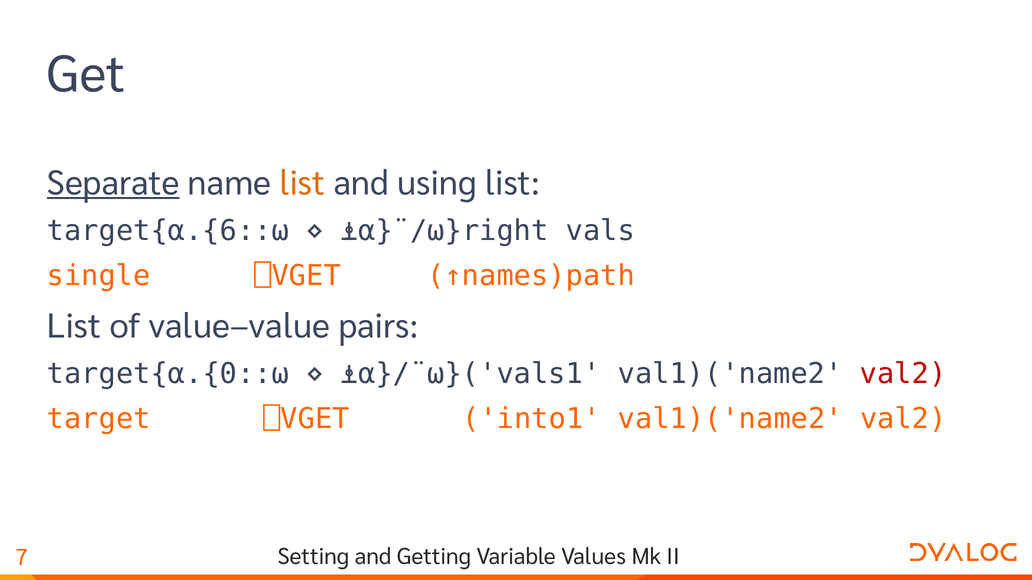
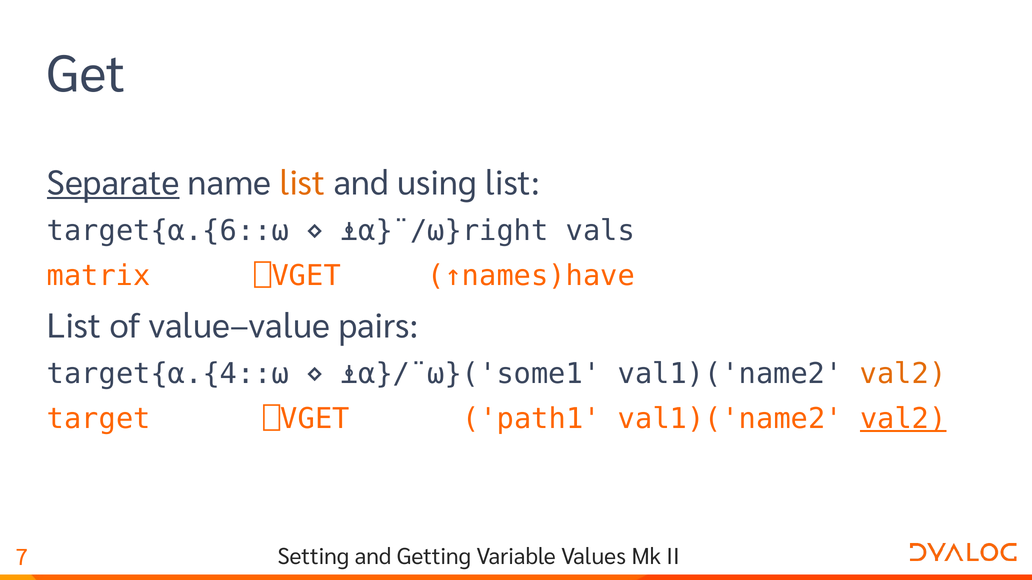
single: single -> matrix
↑names)path: ↑names)path -> ↑names)have
target{⍺.{0::⍵: target{⍺.{0::⍵ -> target{⍺.{4::⍵
⍎⍺}/¨⍵}('vals1: ⍎⍺}/¨⍵}('vals1 -> ⍎⍺}/¨⍵}('some1
val2 at (903, 374) colour: red -> orange
into1: into1 -> path1
val2 at (903, 419) underline: none -> present
